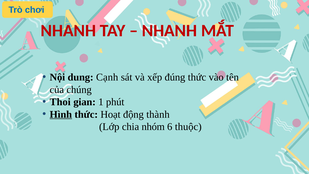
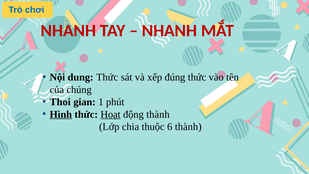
dung Cạnh: Cạnh -> Thức
Hoạt underline: none -> present
nhóm: nhóm -> thuộc
6 thuộc: thuộc -> thành
